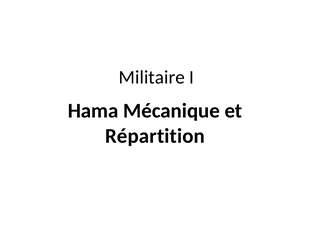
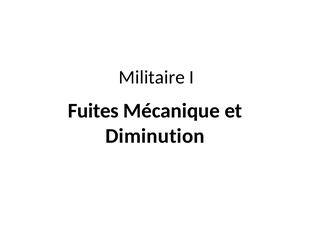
Hama: Hama -> Fuites
Répartition: Répartition -> Diminution
